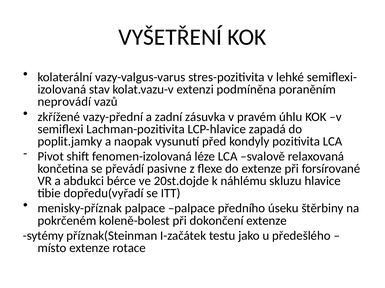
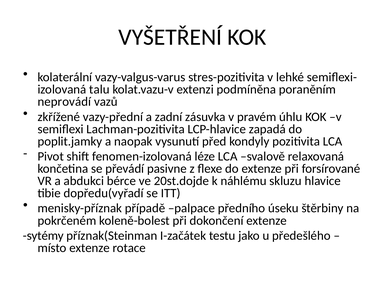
stav: stav -> talu
menisky-příznak palpace: palpace -> případě
